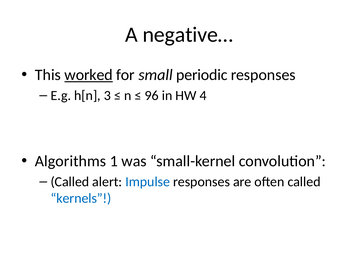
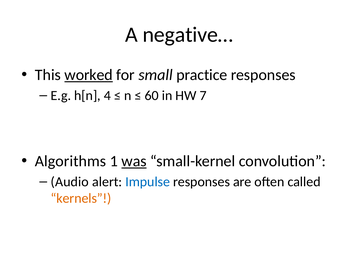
periodic: periodic -> practice
3: 3 -> 4
96: 96 -> 60
4: 4 -> 7
was underline: none -> present
Called at (70, 182): Called -> Audio
kernels colour: blue -> orange
